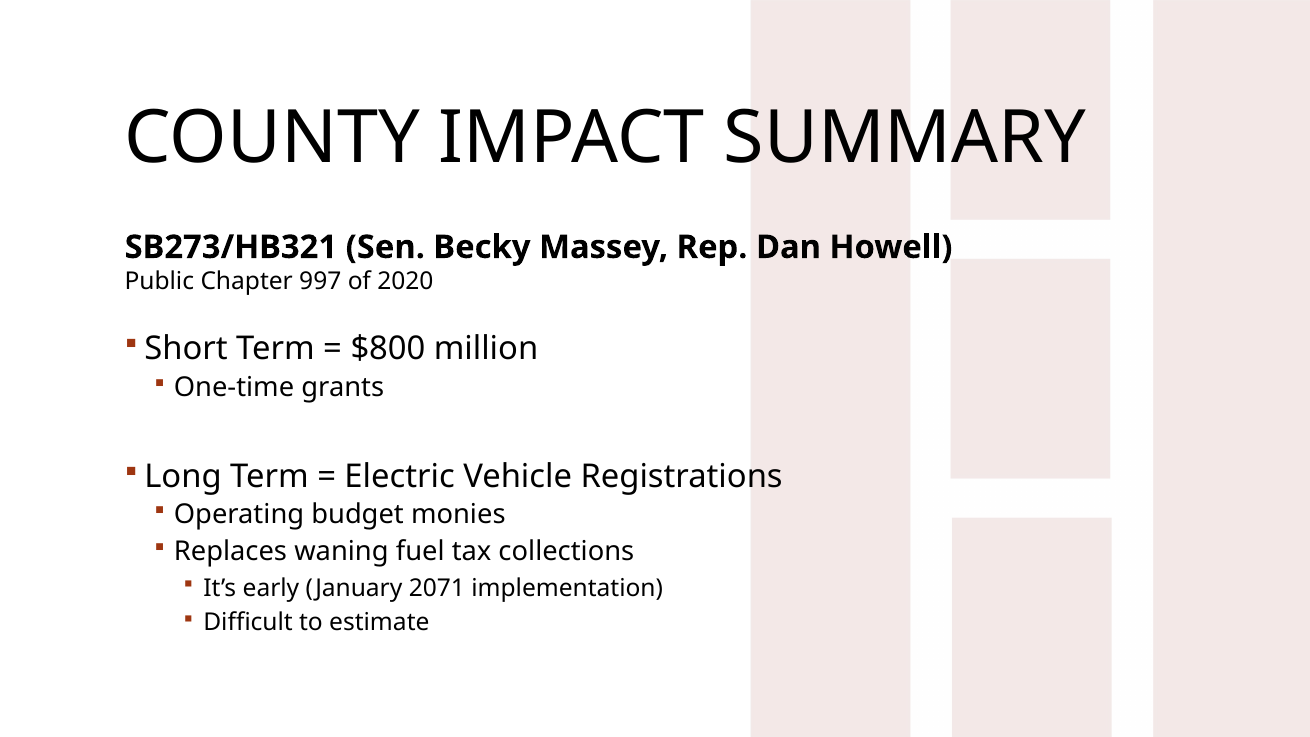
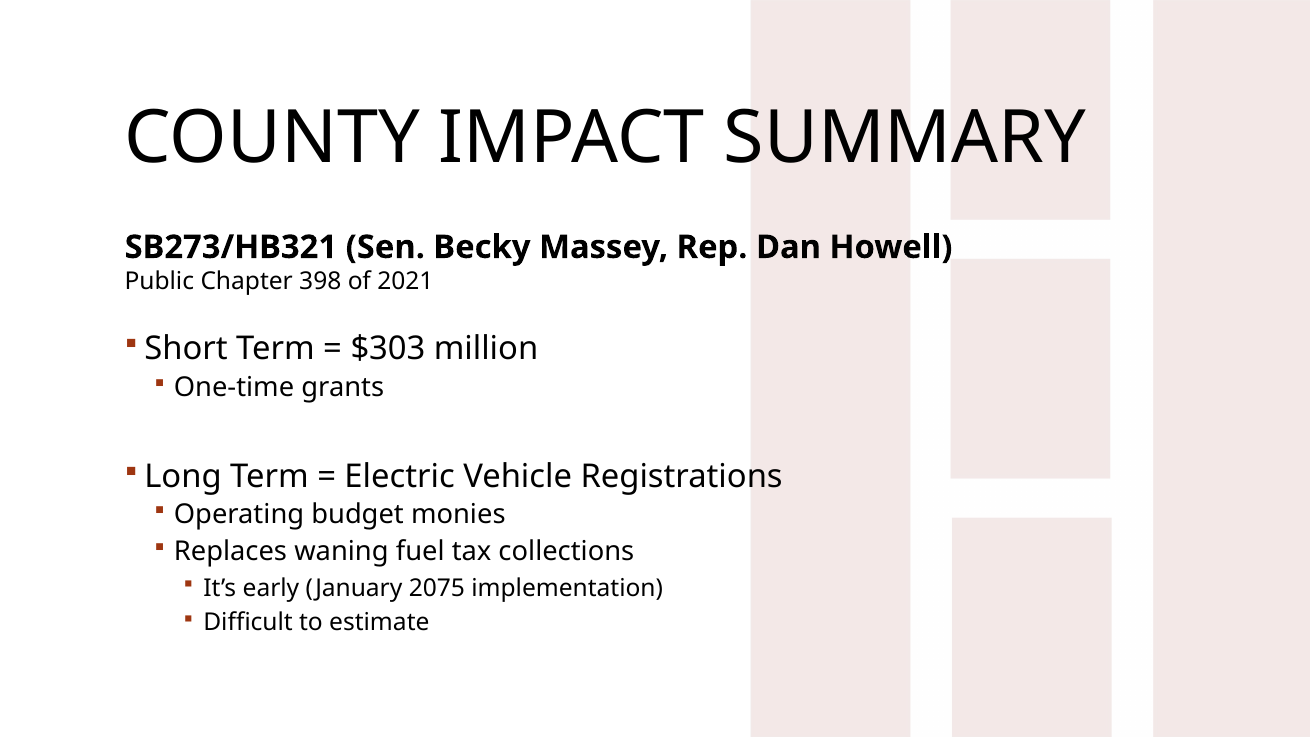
997: 997 -> 398
2020: 2020 -> 2021
$800: $800 -> $303
2071: 2071 -> 2075
